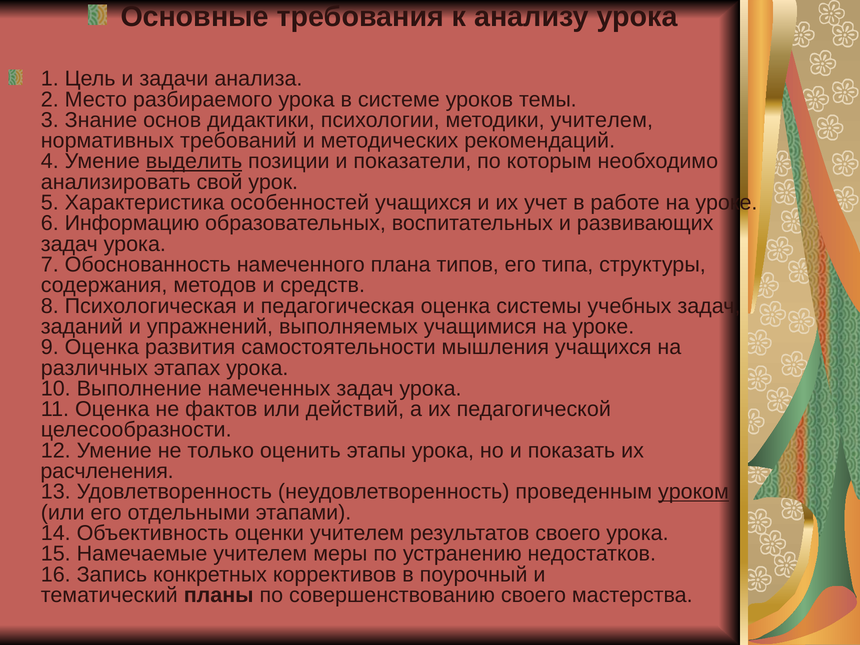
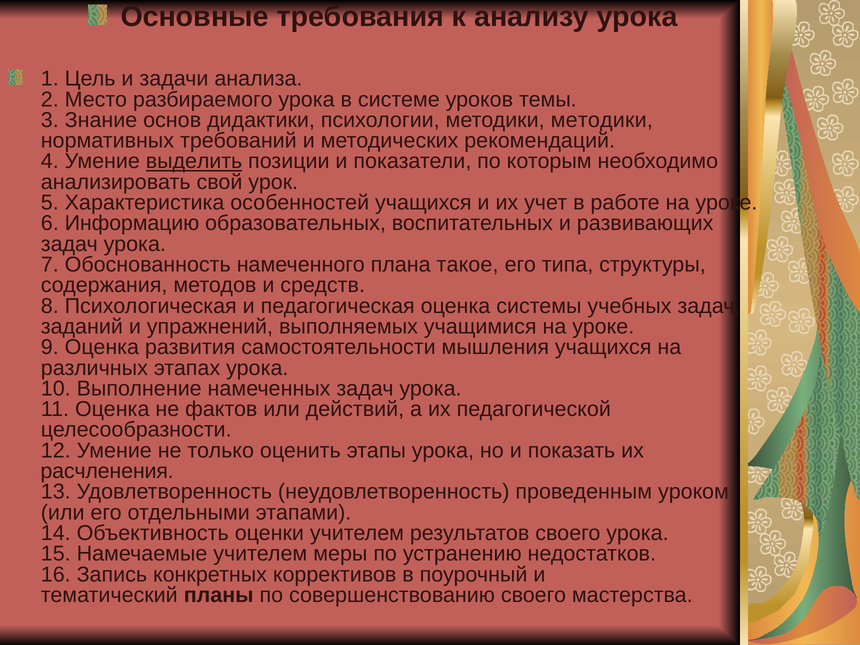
методики учителем: учителем -> методики
типов: типов -> такое
уроком underline: present -> none
